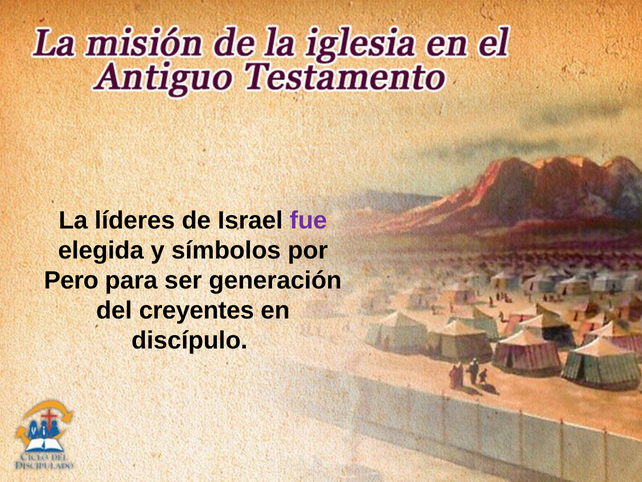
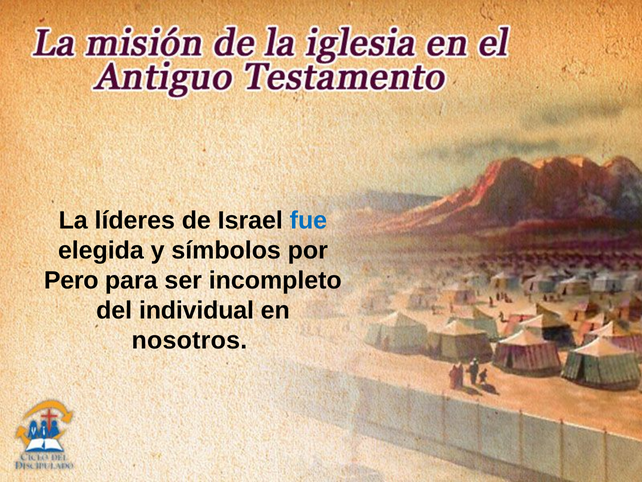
fue colour: purple -> blue
generación: generación -> incompleto
creyentes: creyentes -> individual
discípulo: discípulo -> nosotros
